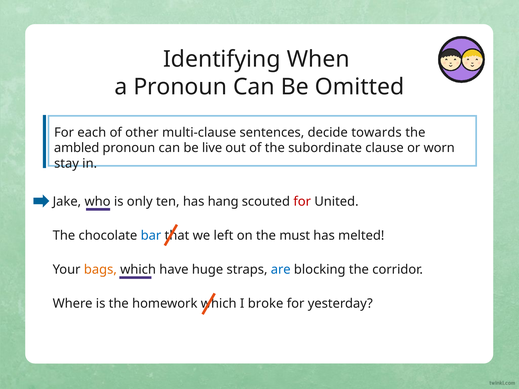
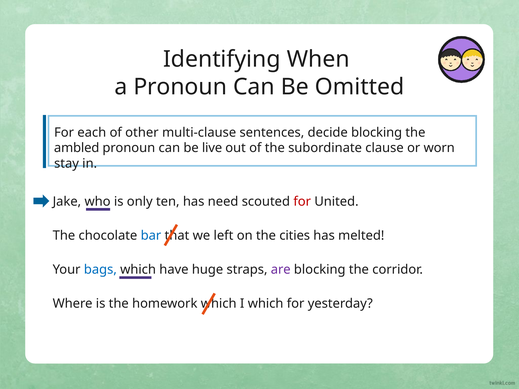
decide towards: towards -> blocking
hang: hang -> need
must: must -> cities
bags colour: orange -> blue
are colour: blue -> purple
I broke: broke -> which
